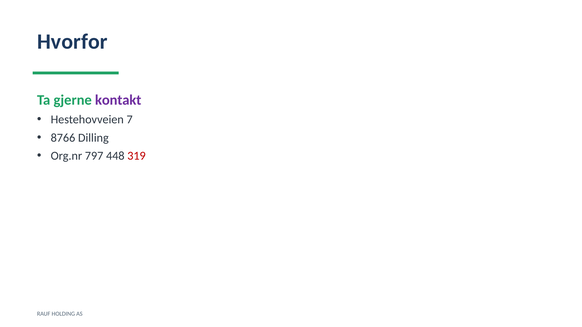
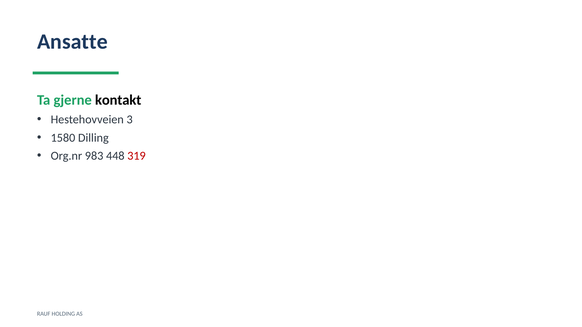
Hvorfor: Hvorfor -> Ansatte
kontakt colour: purple -> black
7: 7 -> 3
8766: 8766 -> 1580
797: 797 -> 983
